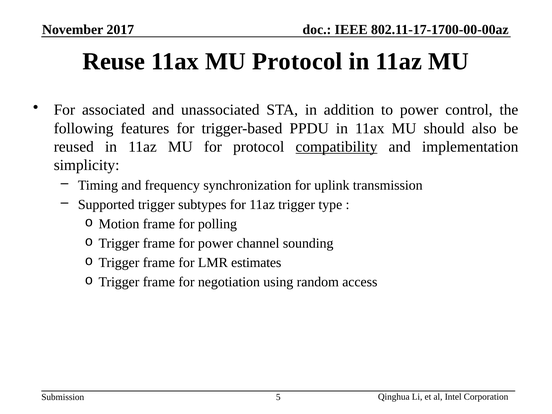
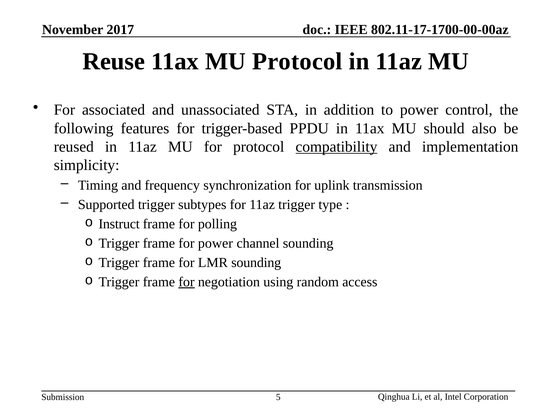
Motion: Motion -> Instruct
LMR estimates: estimates -> sounding
for at (186, 282) underline: none -> present
